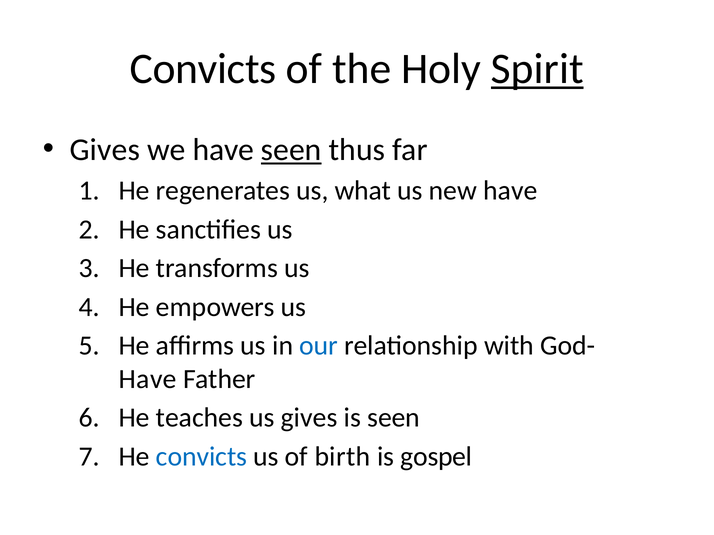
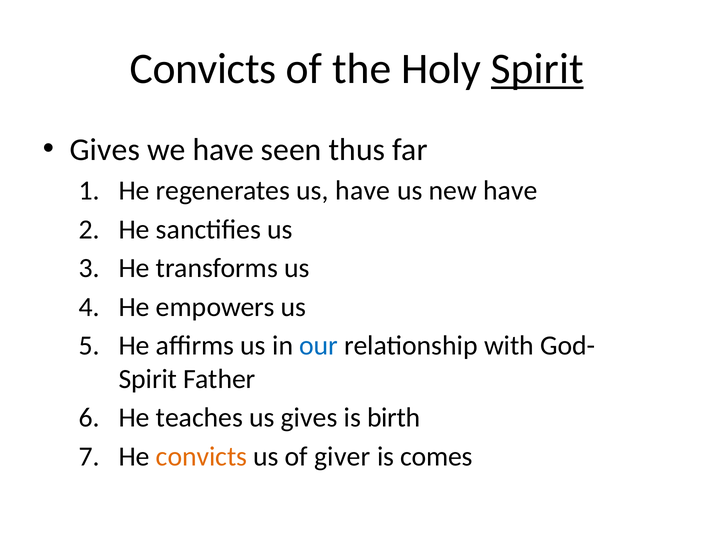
seen at (291, 150) underline: present -> none
us what: what -> have
Have at (148, 379): Have -> Spirit
is seen: seen -> birth
convicts at (202, 457) colour: blue -> orange
birth: birth -> giver
gospel: gospel -> comes
